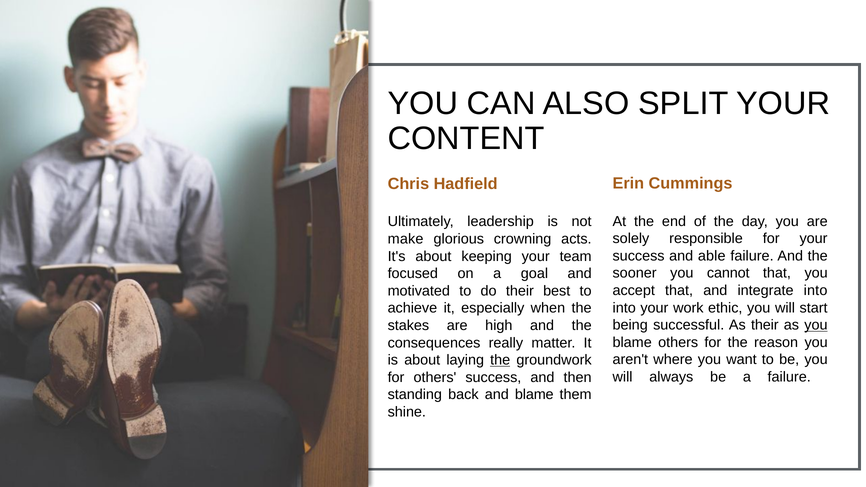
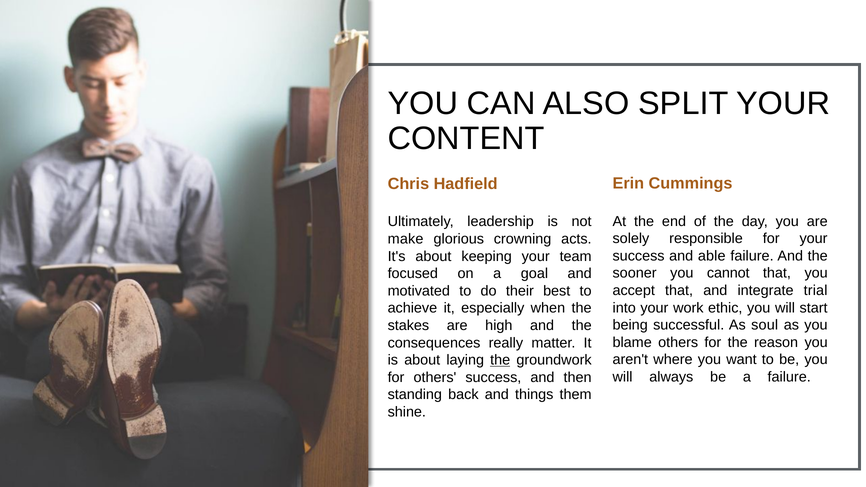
integrate into: into -> trial
As their: their -> soul
you at (816, 325) underline: present -> none
and blame: blame -> things
